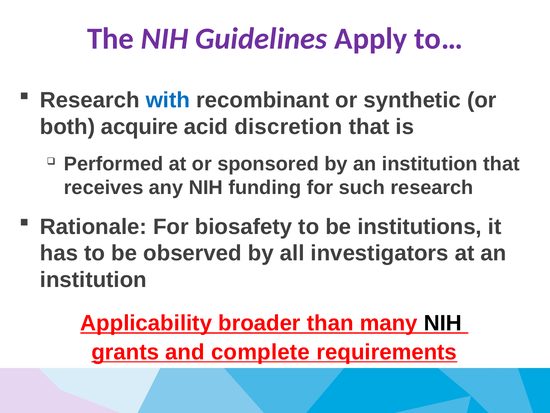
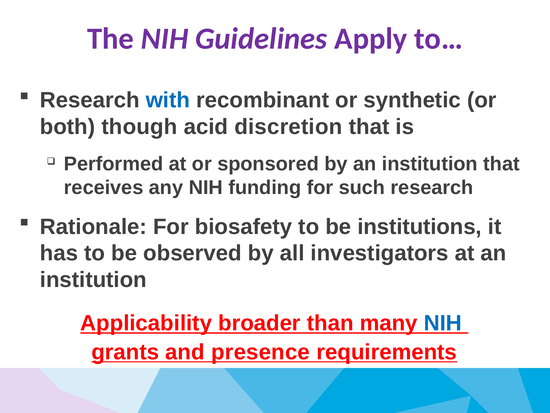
acquire: acquire -> though
NIH at (443, 323) colour: black -> blue
complete: complete -> presence
